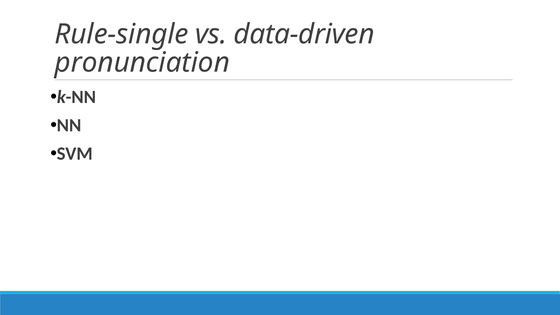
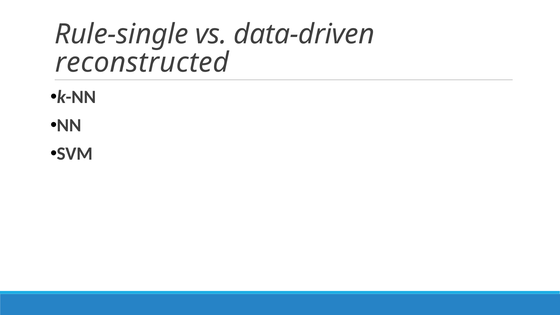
pronunciation: pronunciation -> reconstructed
